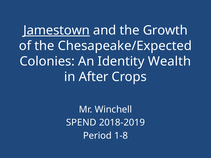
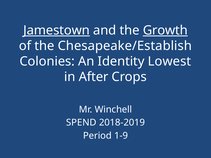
Growth underline: none -> present
Chesapeake/Expected: Chesapeake/Expected -> Chesapeake/Establish
Wealth: Wealth -> Lowest
1-8: 1-8 -> 1-9
